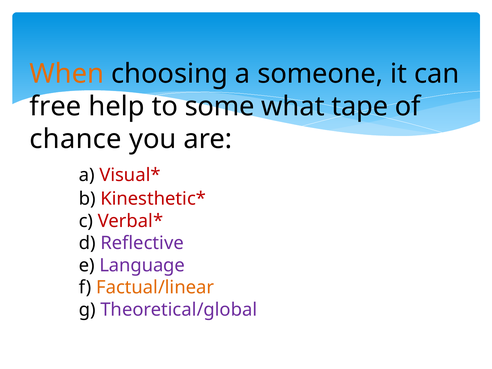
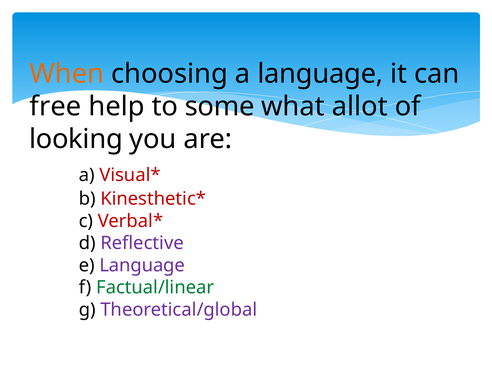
a someone: someone -> language
tape: tape -> allot
chance: chance -> looking
Factual/linear colour: orange -> green
